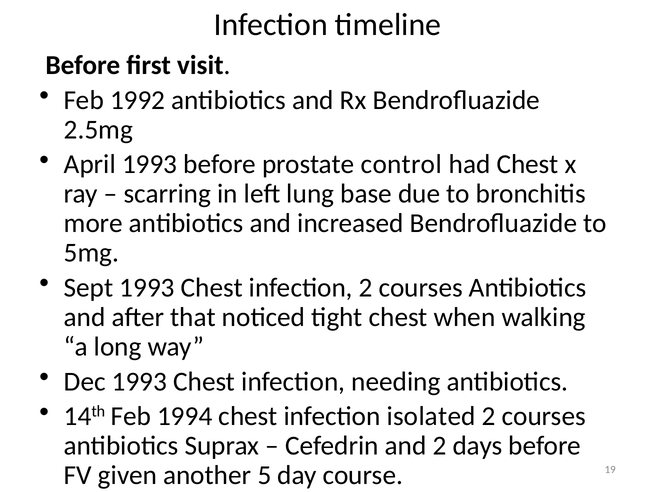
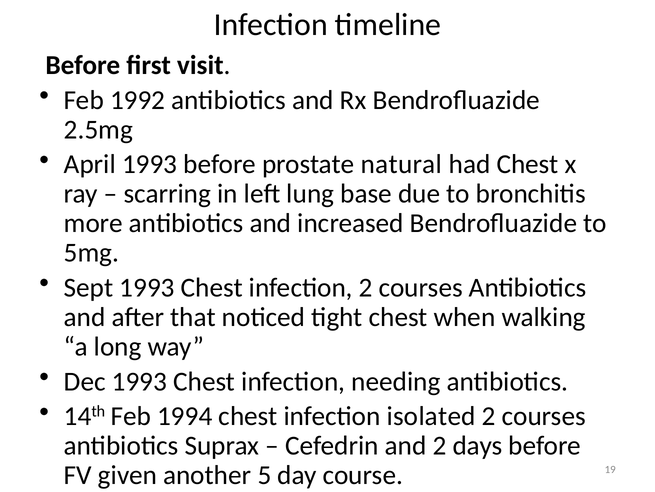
control: control -> natural
